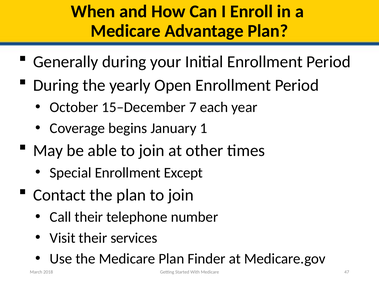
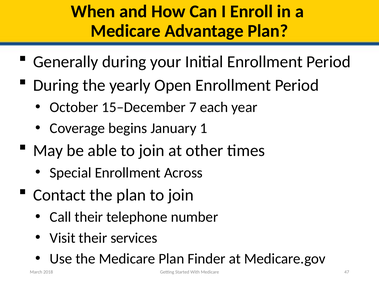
Except: Except -> Across
